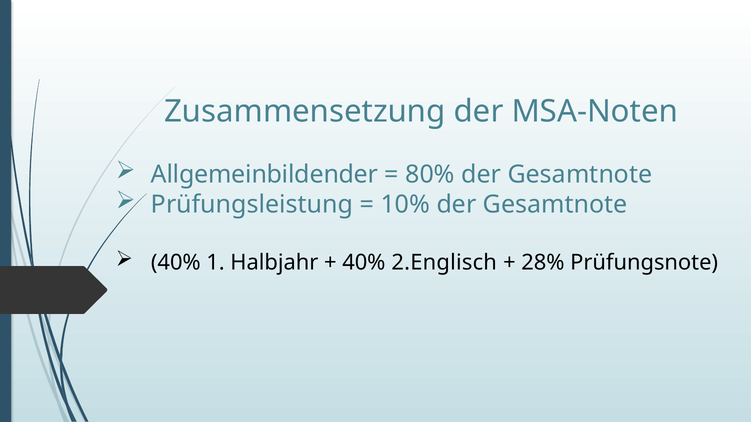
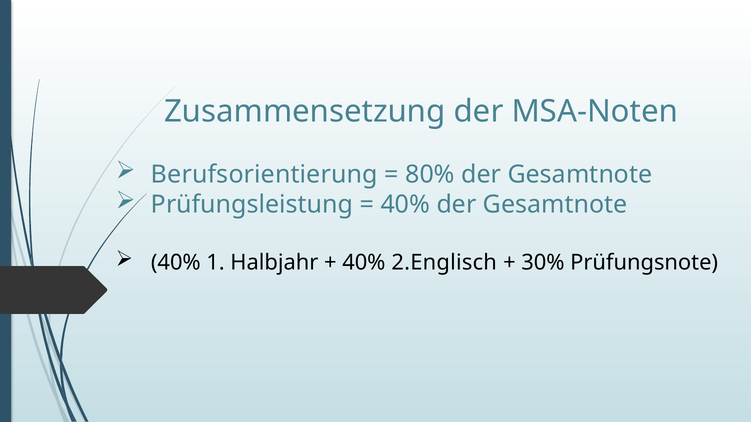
Allgemeinbildender: Allgemeinbildender -> Berufsorientierung
10% at (405, 205): 10% -> 40%
28%: 28% -> 30%
